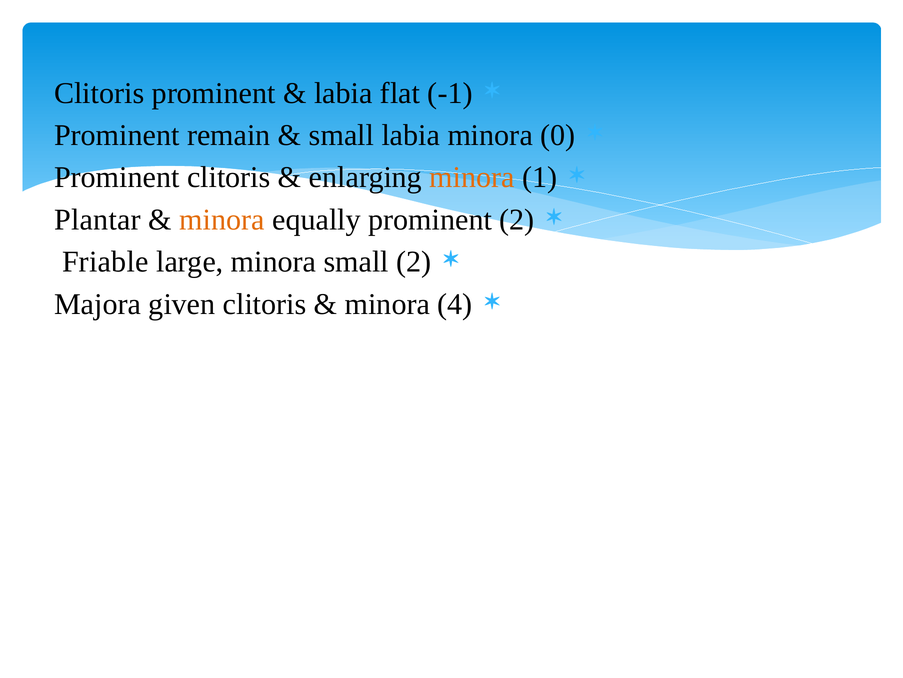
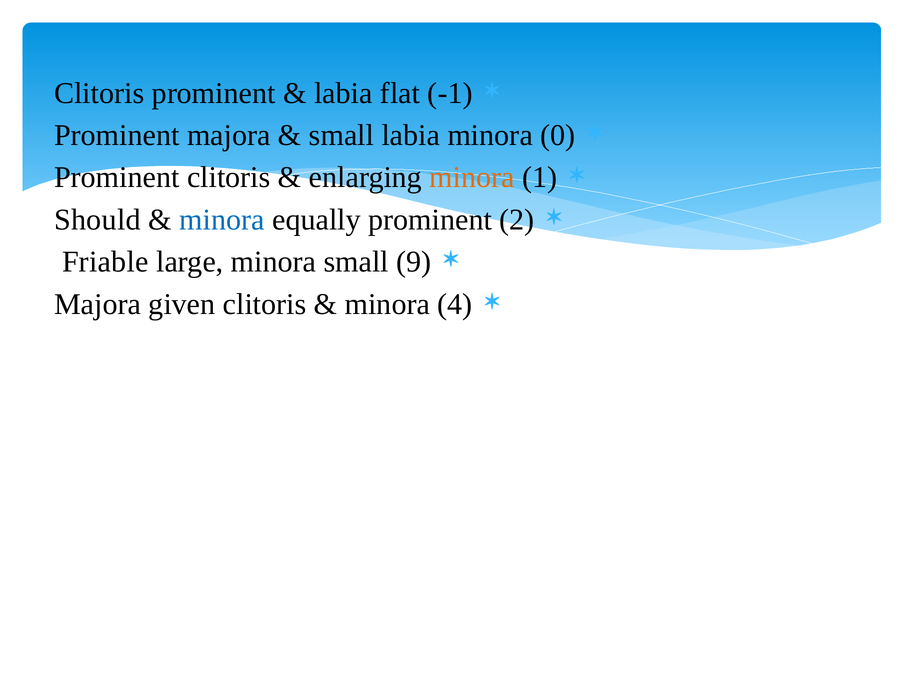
Prominent remain: remain -> majora
Plantar: Plantar -> Should
minora at (222, 219) colour: orange -> blue
small 2: 2 -> 9
